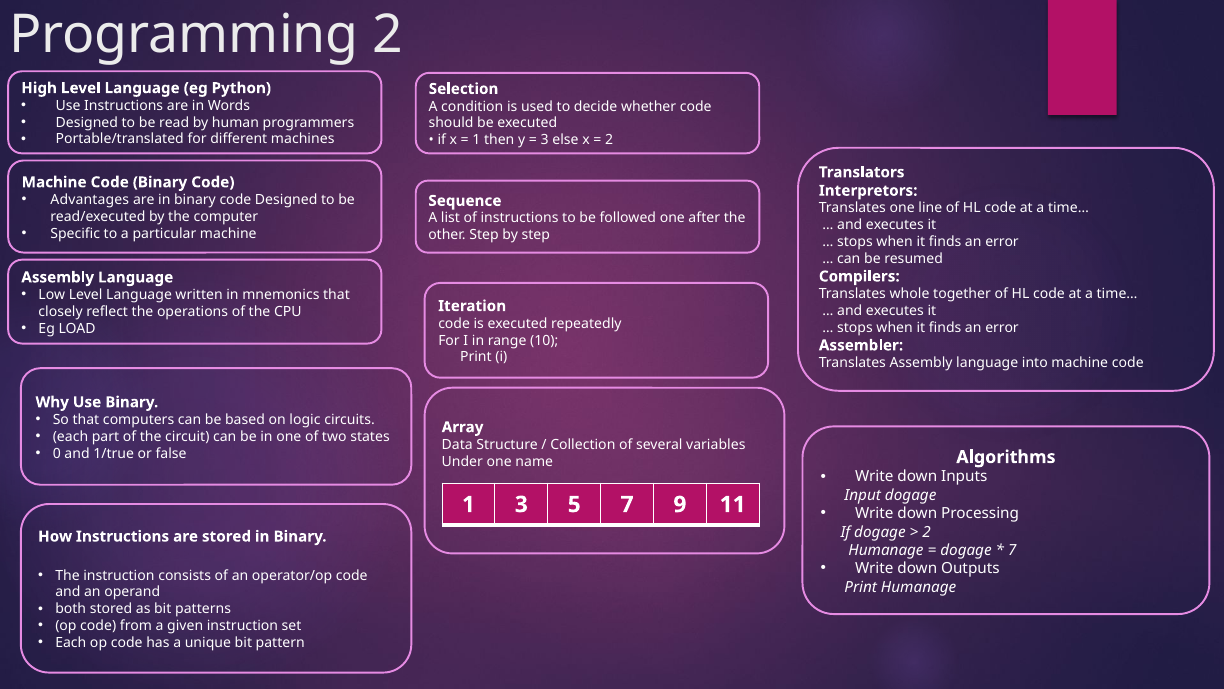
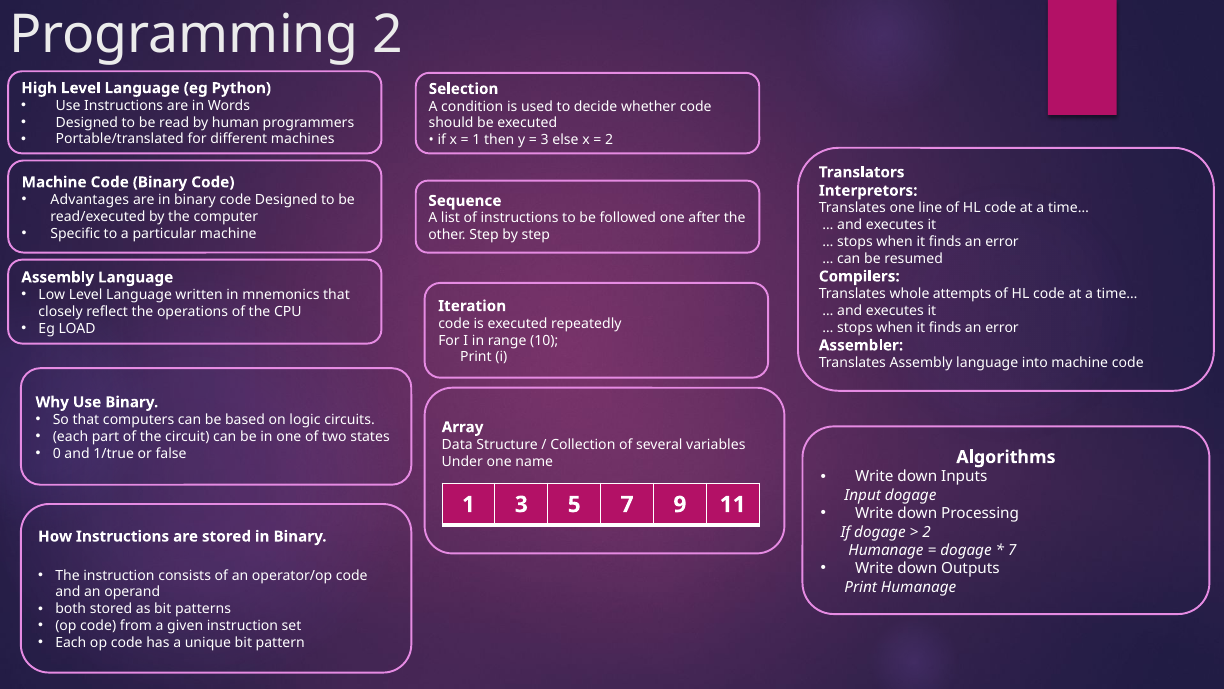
together: together -> attempts
